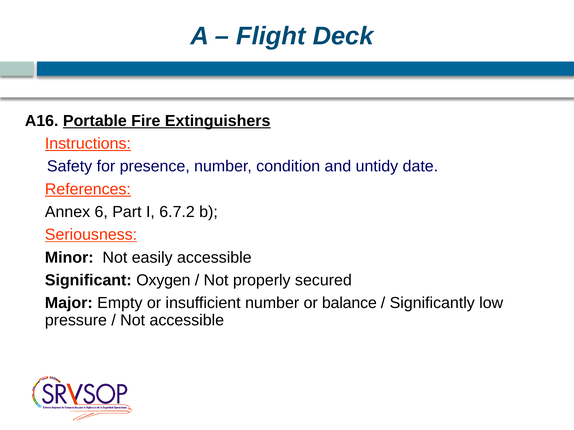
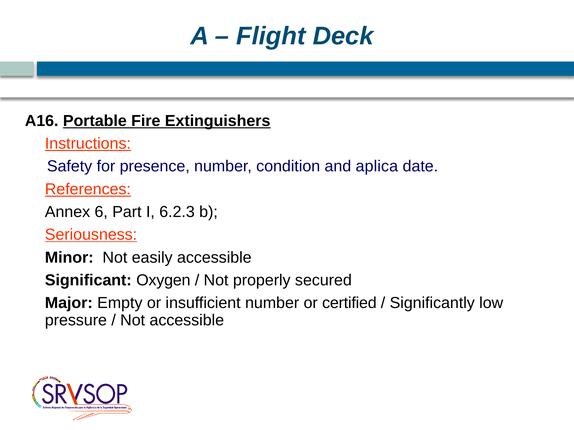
untidy: untidy -> aplica
6.7.2: 6.7.2 -> 6.2.3
balance: balance -> certified
